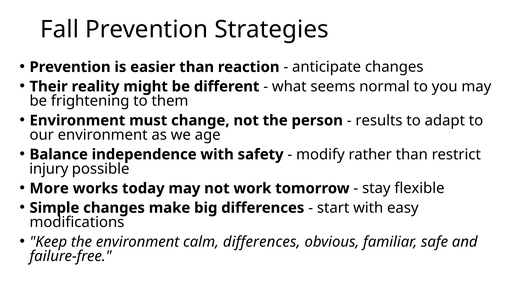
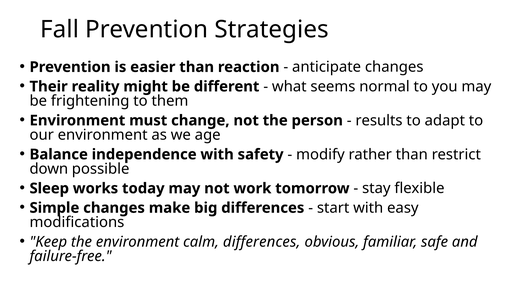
injury: injury -> down
More: More -> Sleep
